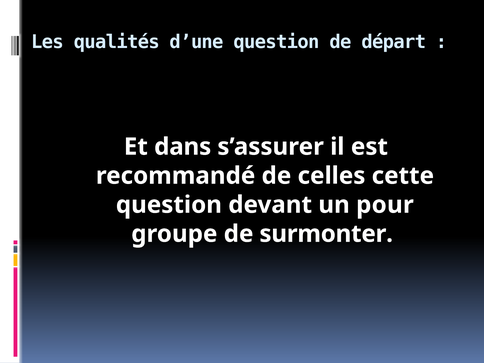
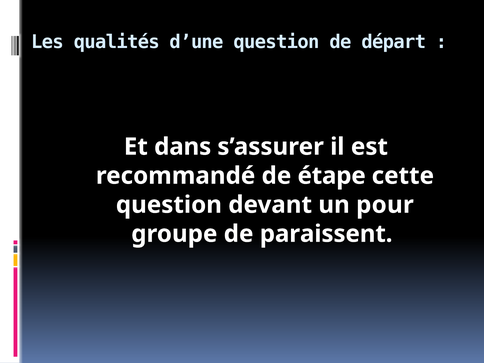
celles: celles -> étape
surmonter: surmonter -> paraissent
